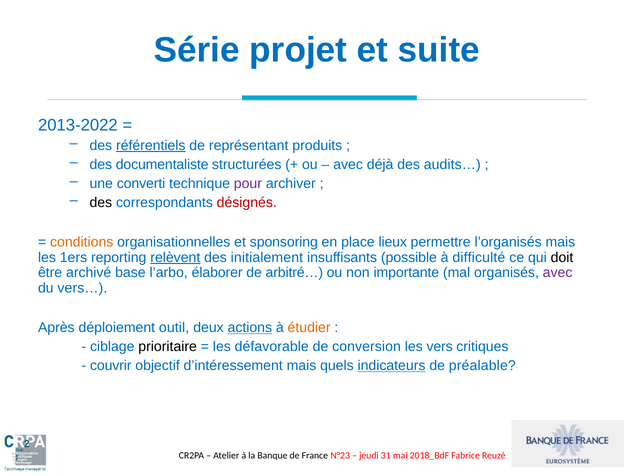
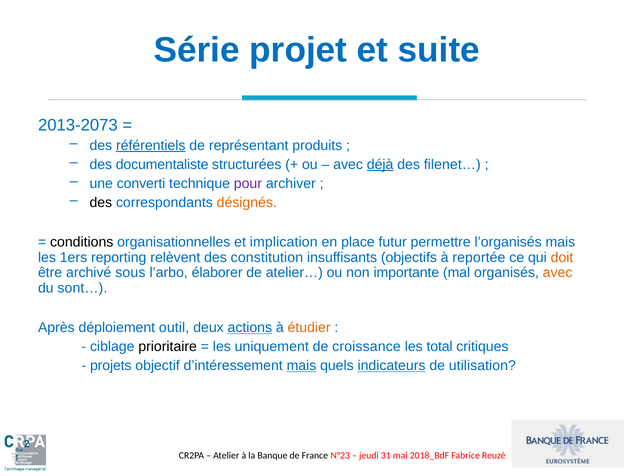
2013-2022: 2013-2022 -> 2013-2073
déjà underline: none -> present
audits…: audits… -> filenet…
désignés colour: red -> orange
conditions colour: orange -> black
sponsoring: sponsoring -> implication
lieux: lieux -> futur
relèvent underline: present -> none
initialement: initialement -> constitution
possible: possible -> objectifs
difficulté: difficulté -> reportée
doit colour: black -> orange
base: base -> sous
arbitré…: arbitré… -> atelier…
avec at (558, 272) colour: purple -> orange
vers…: vers… -> sont…
défavorable: défavorable -> uniquement
conversion: conversion -> croissance
vers: vers -> total
couvrir: couvrir -> projets
mais at (301, 365) underline: none -> present
préalable: préalable -> utilisation
